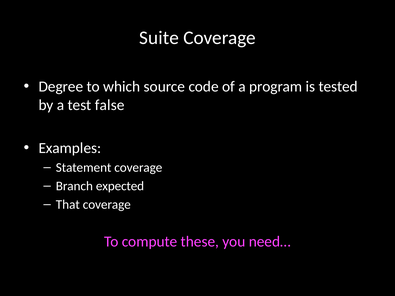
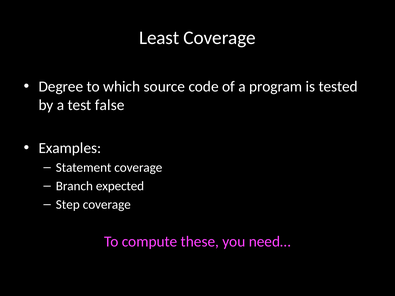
Suite: Suite -> Least
That: That -> Step
